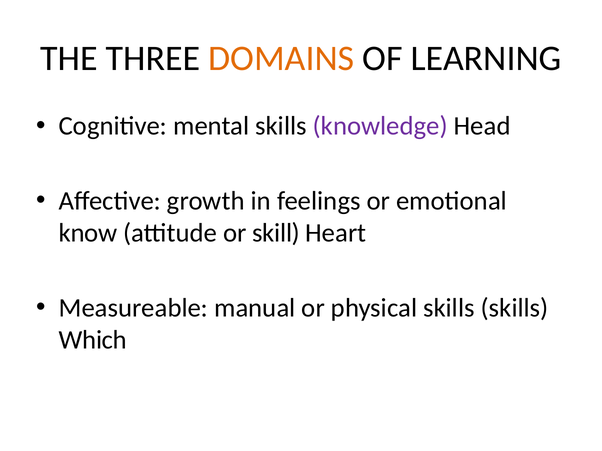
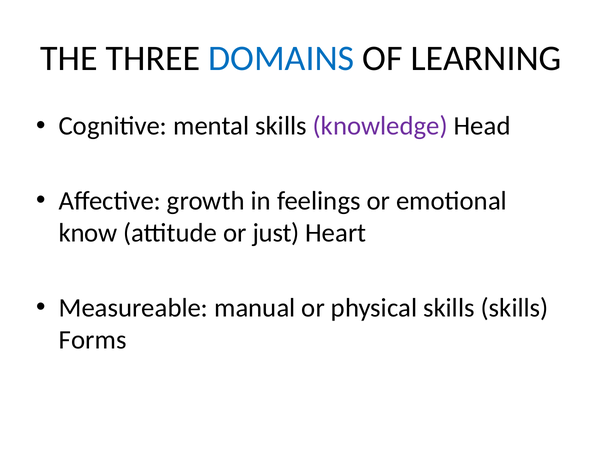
DOMAINS colour: orange -> blue
skill: skill -> just
Which: Which -> Forms
